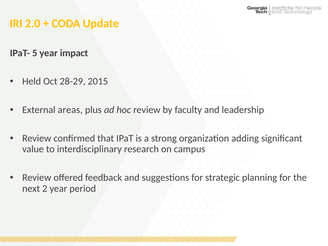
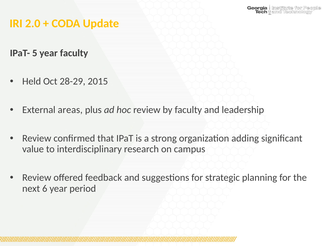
year impact: impact -> faculty
2: 2 -> 6
